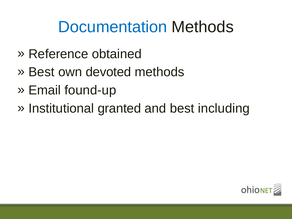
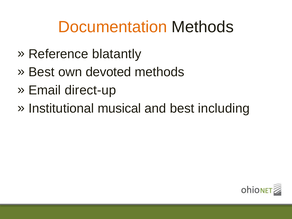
Documentation colour: blue -> orange
obtained: obtained -> blatantly
found-up: found-up -> direct-up
granted: granted -> musical
